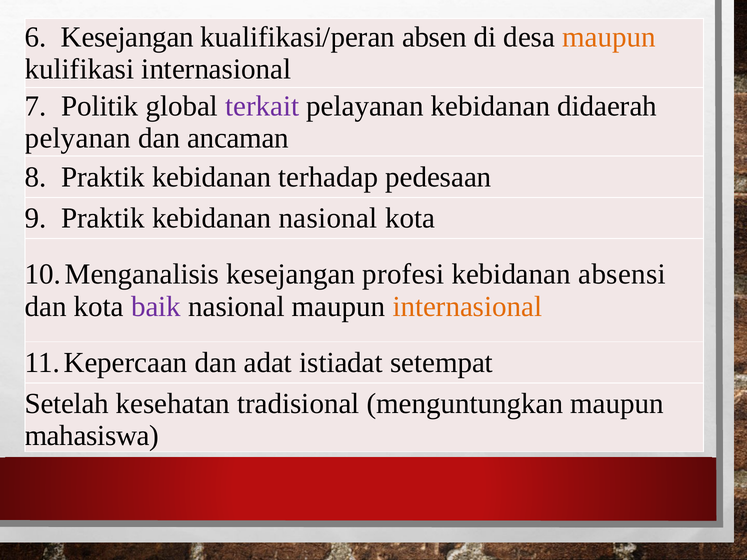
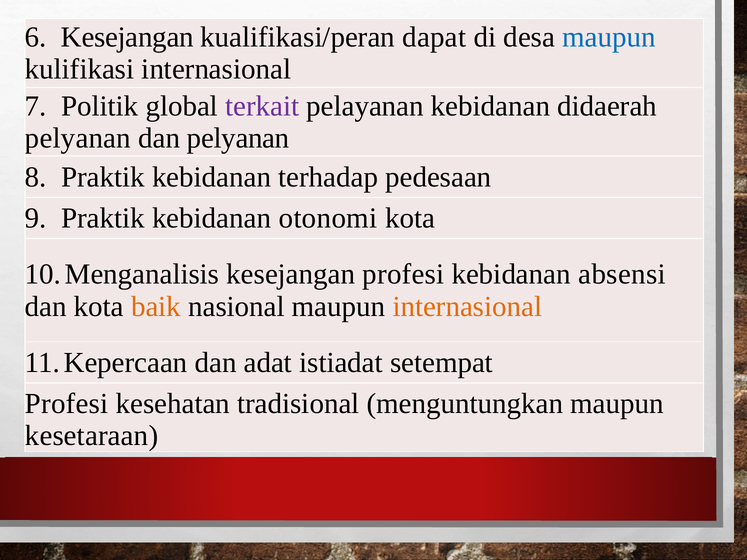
absen: absen -> dapat
maupun at (609, 37) colour: orange -> blue
dan ancaman: ancaman -> pelyanan
kebidanan nasional: nasional -> otonomi
baik colour: purple -> orange
Setelah at (67, 404): Setelah -> Profesi
mahasiswa: mahasiswa -> kesetaraan
